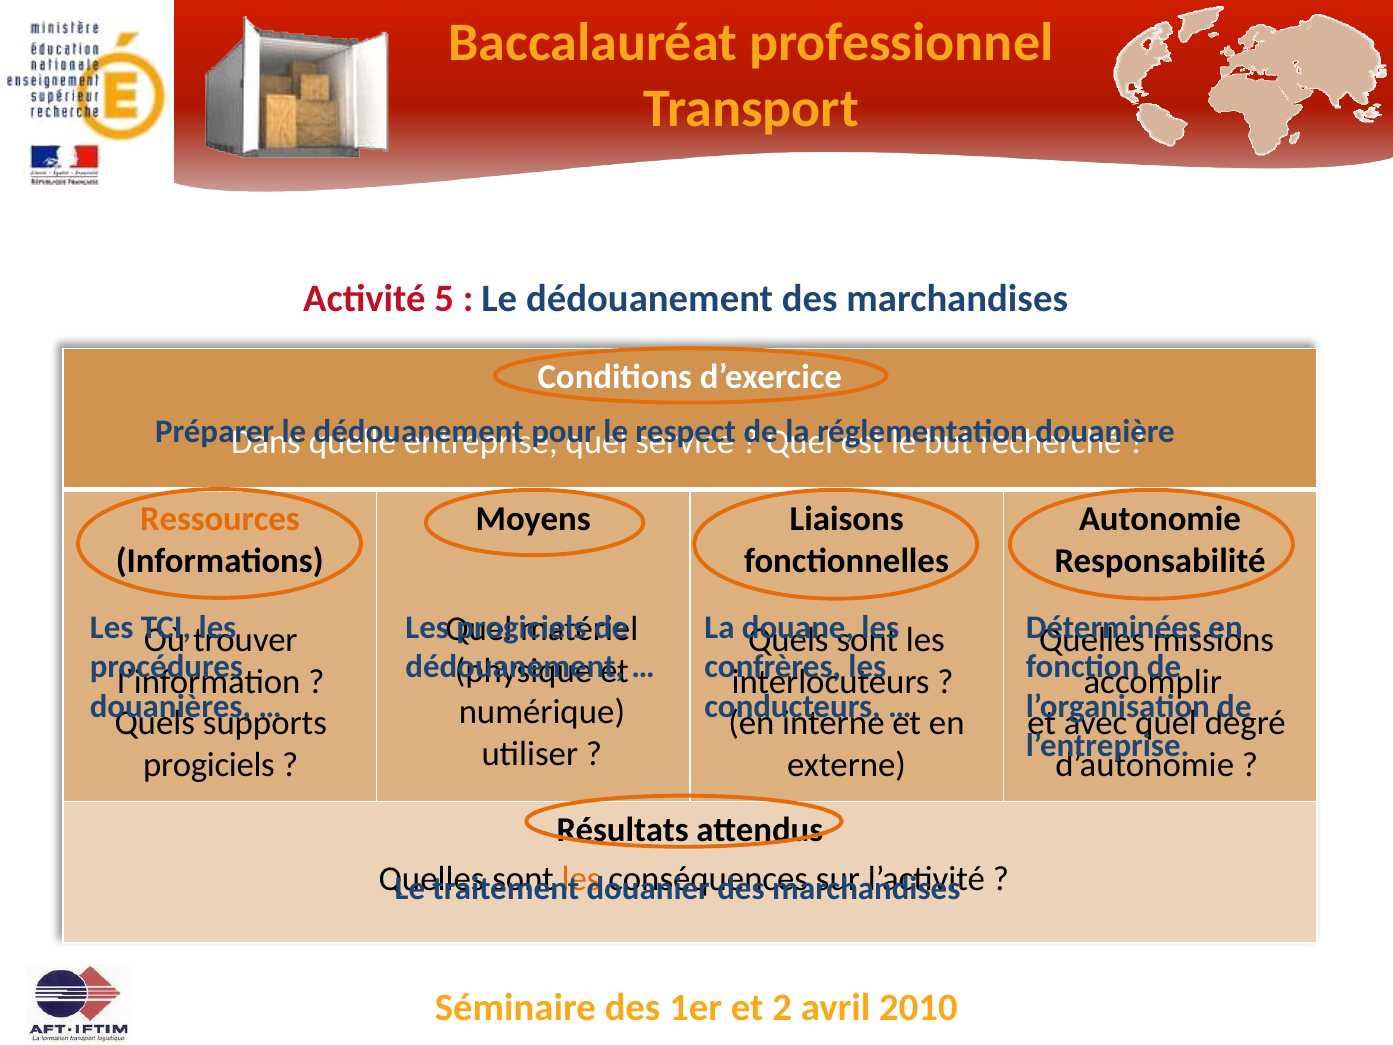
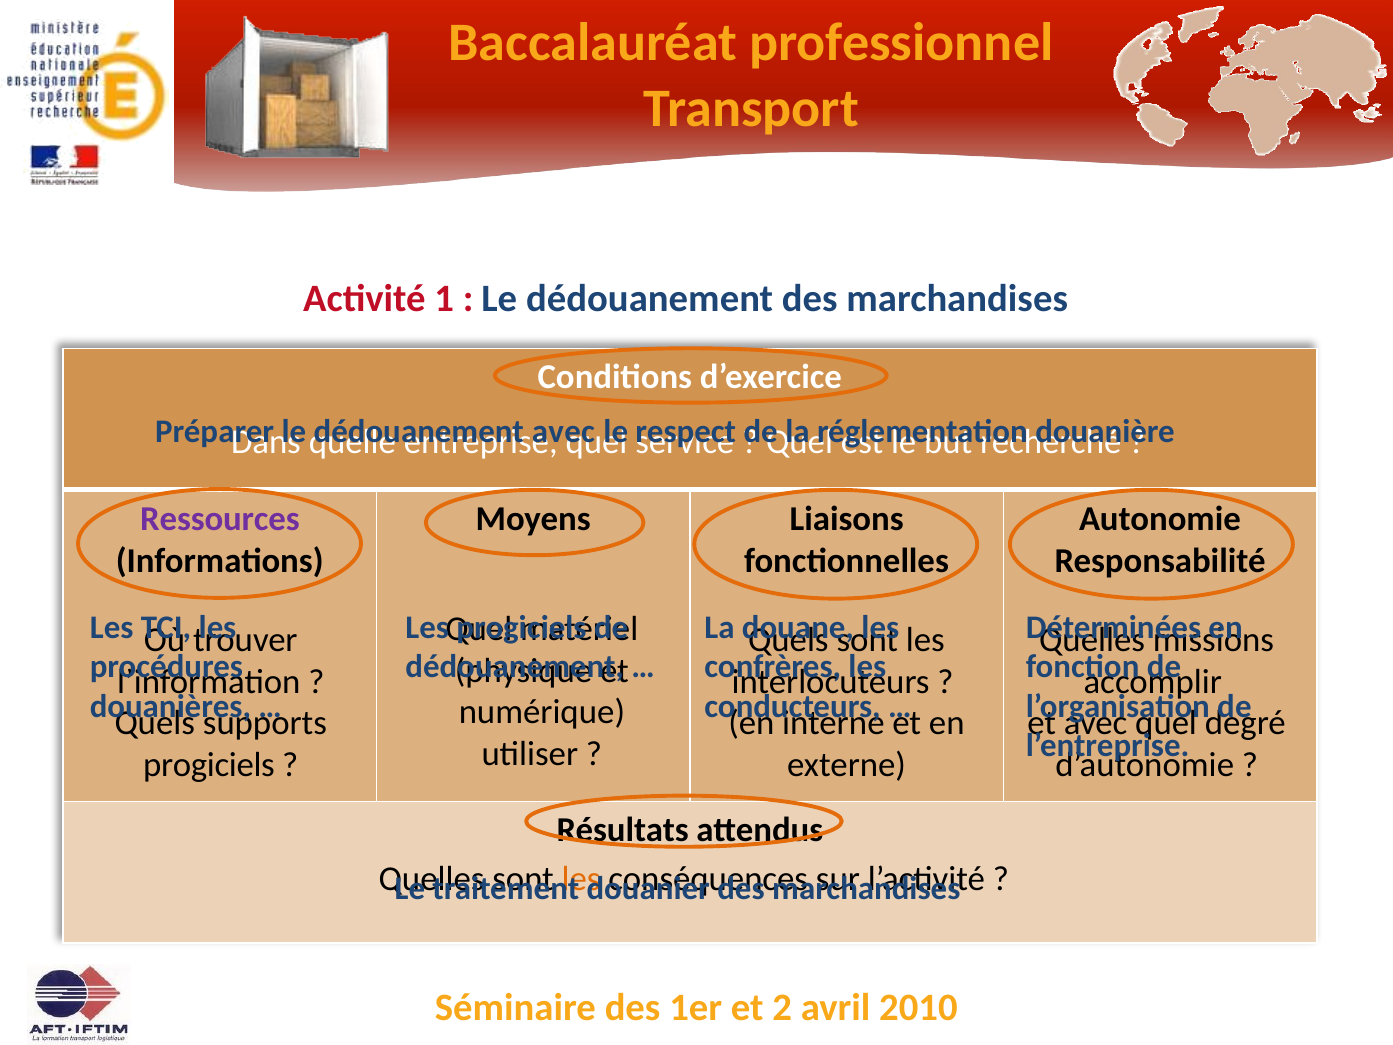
5: 5 -> 1
pour at (564, 432): pour -> avec
Ressources colour: orange -> purple
